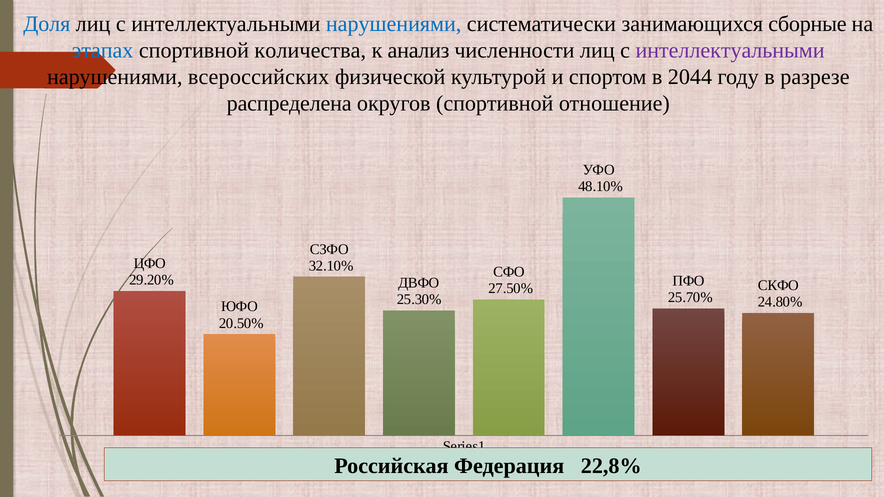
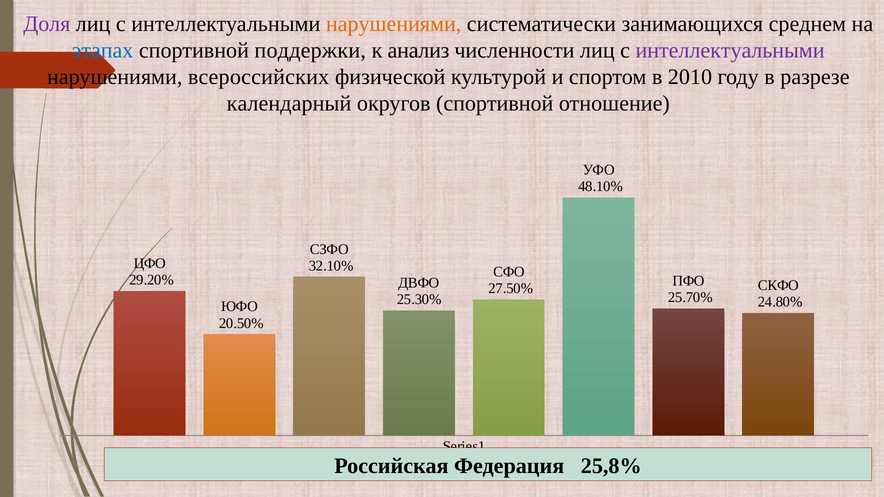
Доля colour: blue -> purple
нарушениями at (394, 24) colour: blue -> orange
сборные: сборные -> среднем
количества: количества -> поддержки
2044: 2044 -> 2010
распределена: распределена -> календарный
22,8%: 22,8% -> 25,8%
